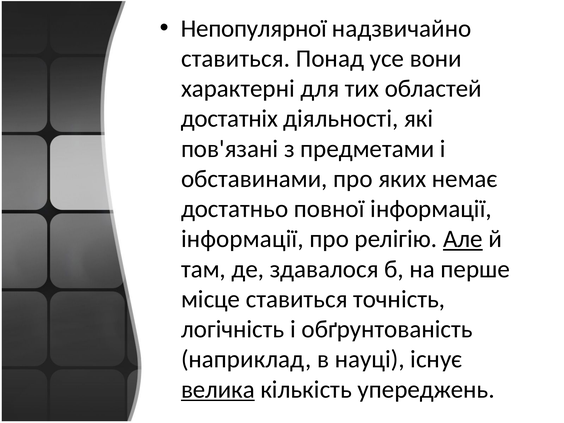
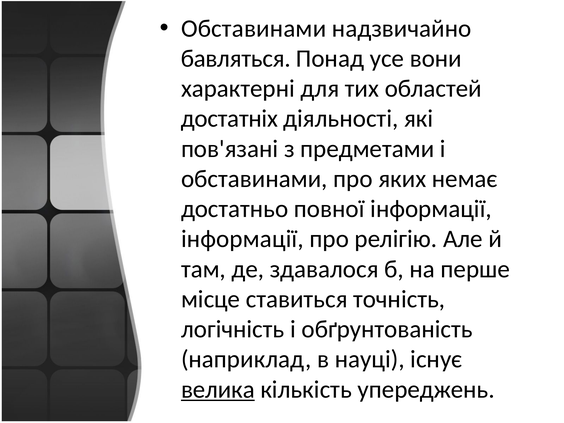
Непопулярної at (254, 28): Непопулярної -> Обставинами
ставиться at (236, 59): ставиться -> бавляться
Але underline: present -> none
